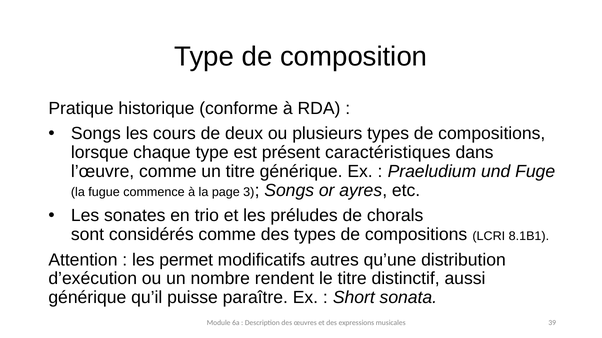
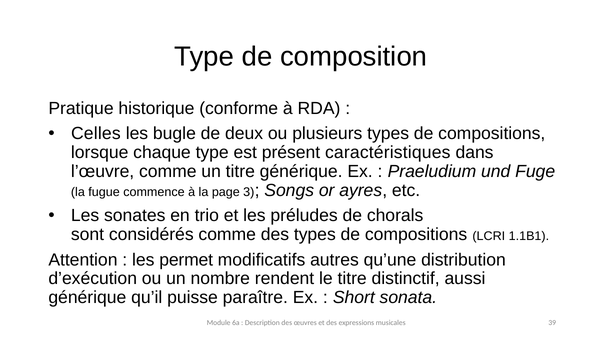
Songs at (96, 134): Songs -> Celles
cours: cours -> bugle
8.1B1: 8.1B1 -> 1.1B1
